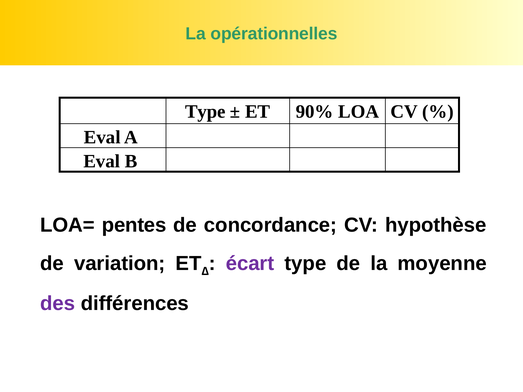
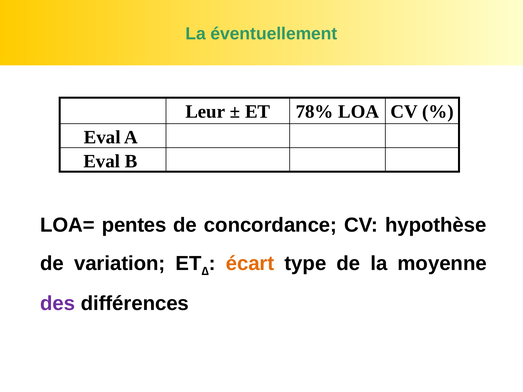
opérationnelles: opérationnelles -> éventuellement
Type at (205, 112): Type -> Leur
90%: 90% -> 78%
écart colour: purple -> orange
